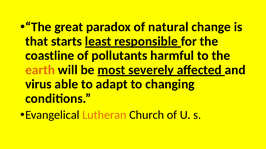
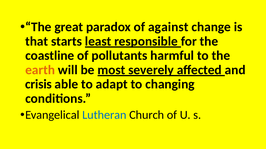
natural: natural -> against
virus: virus -> crisis
Lutheran colour: orange -> blue
